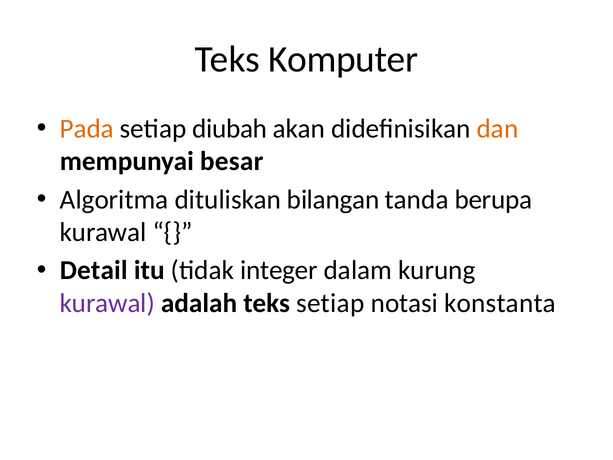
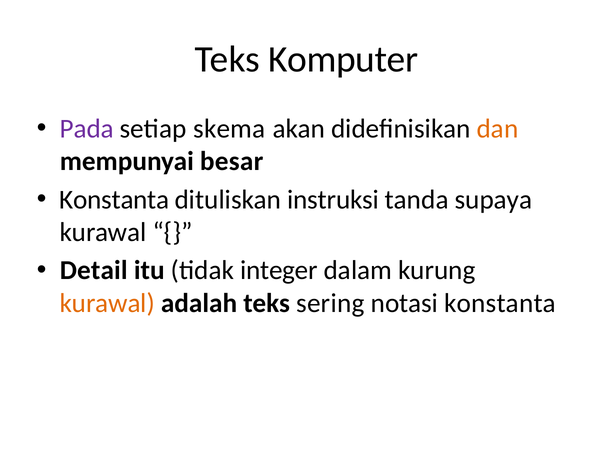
Pada colour: orange -> purple
diubah: diubah -> skema
Algoritma at (114, 199): Algoritma -> Konstanta
bilangan: bilangan -> instruksi
berupa: berupa -> supaya
kurawal at (107, 303) colour: purple -> orange
teks setiap: setiap -> sering
